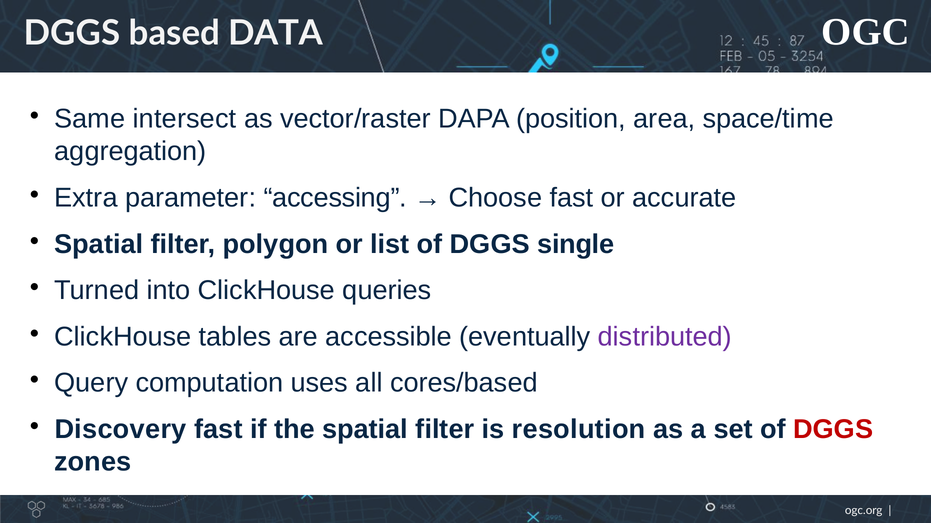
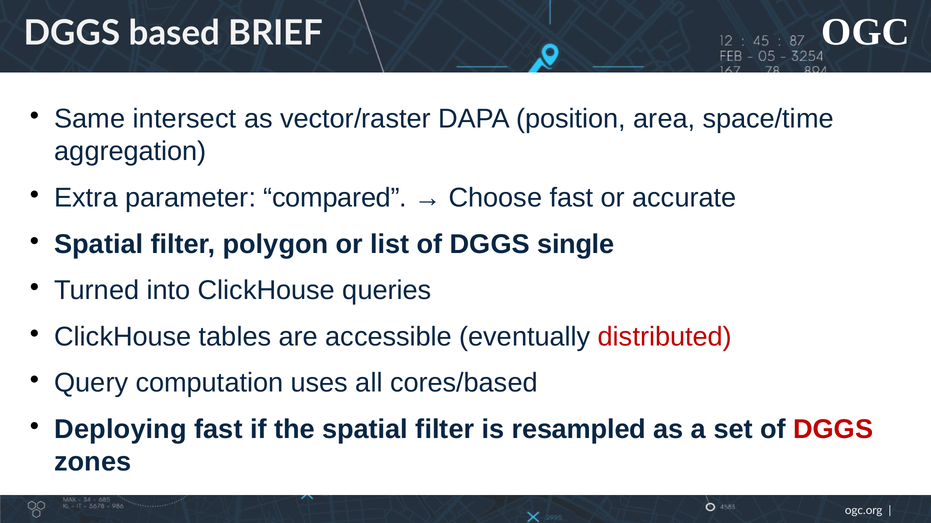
DATA: DATA -> BRIEF
accessing: accessing -> compared
distributed colour: purple -> red
Discovery: Discovery -> Deploying
resolution: resolution -> resampled
